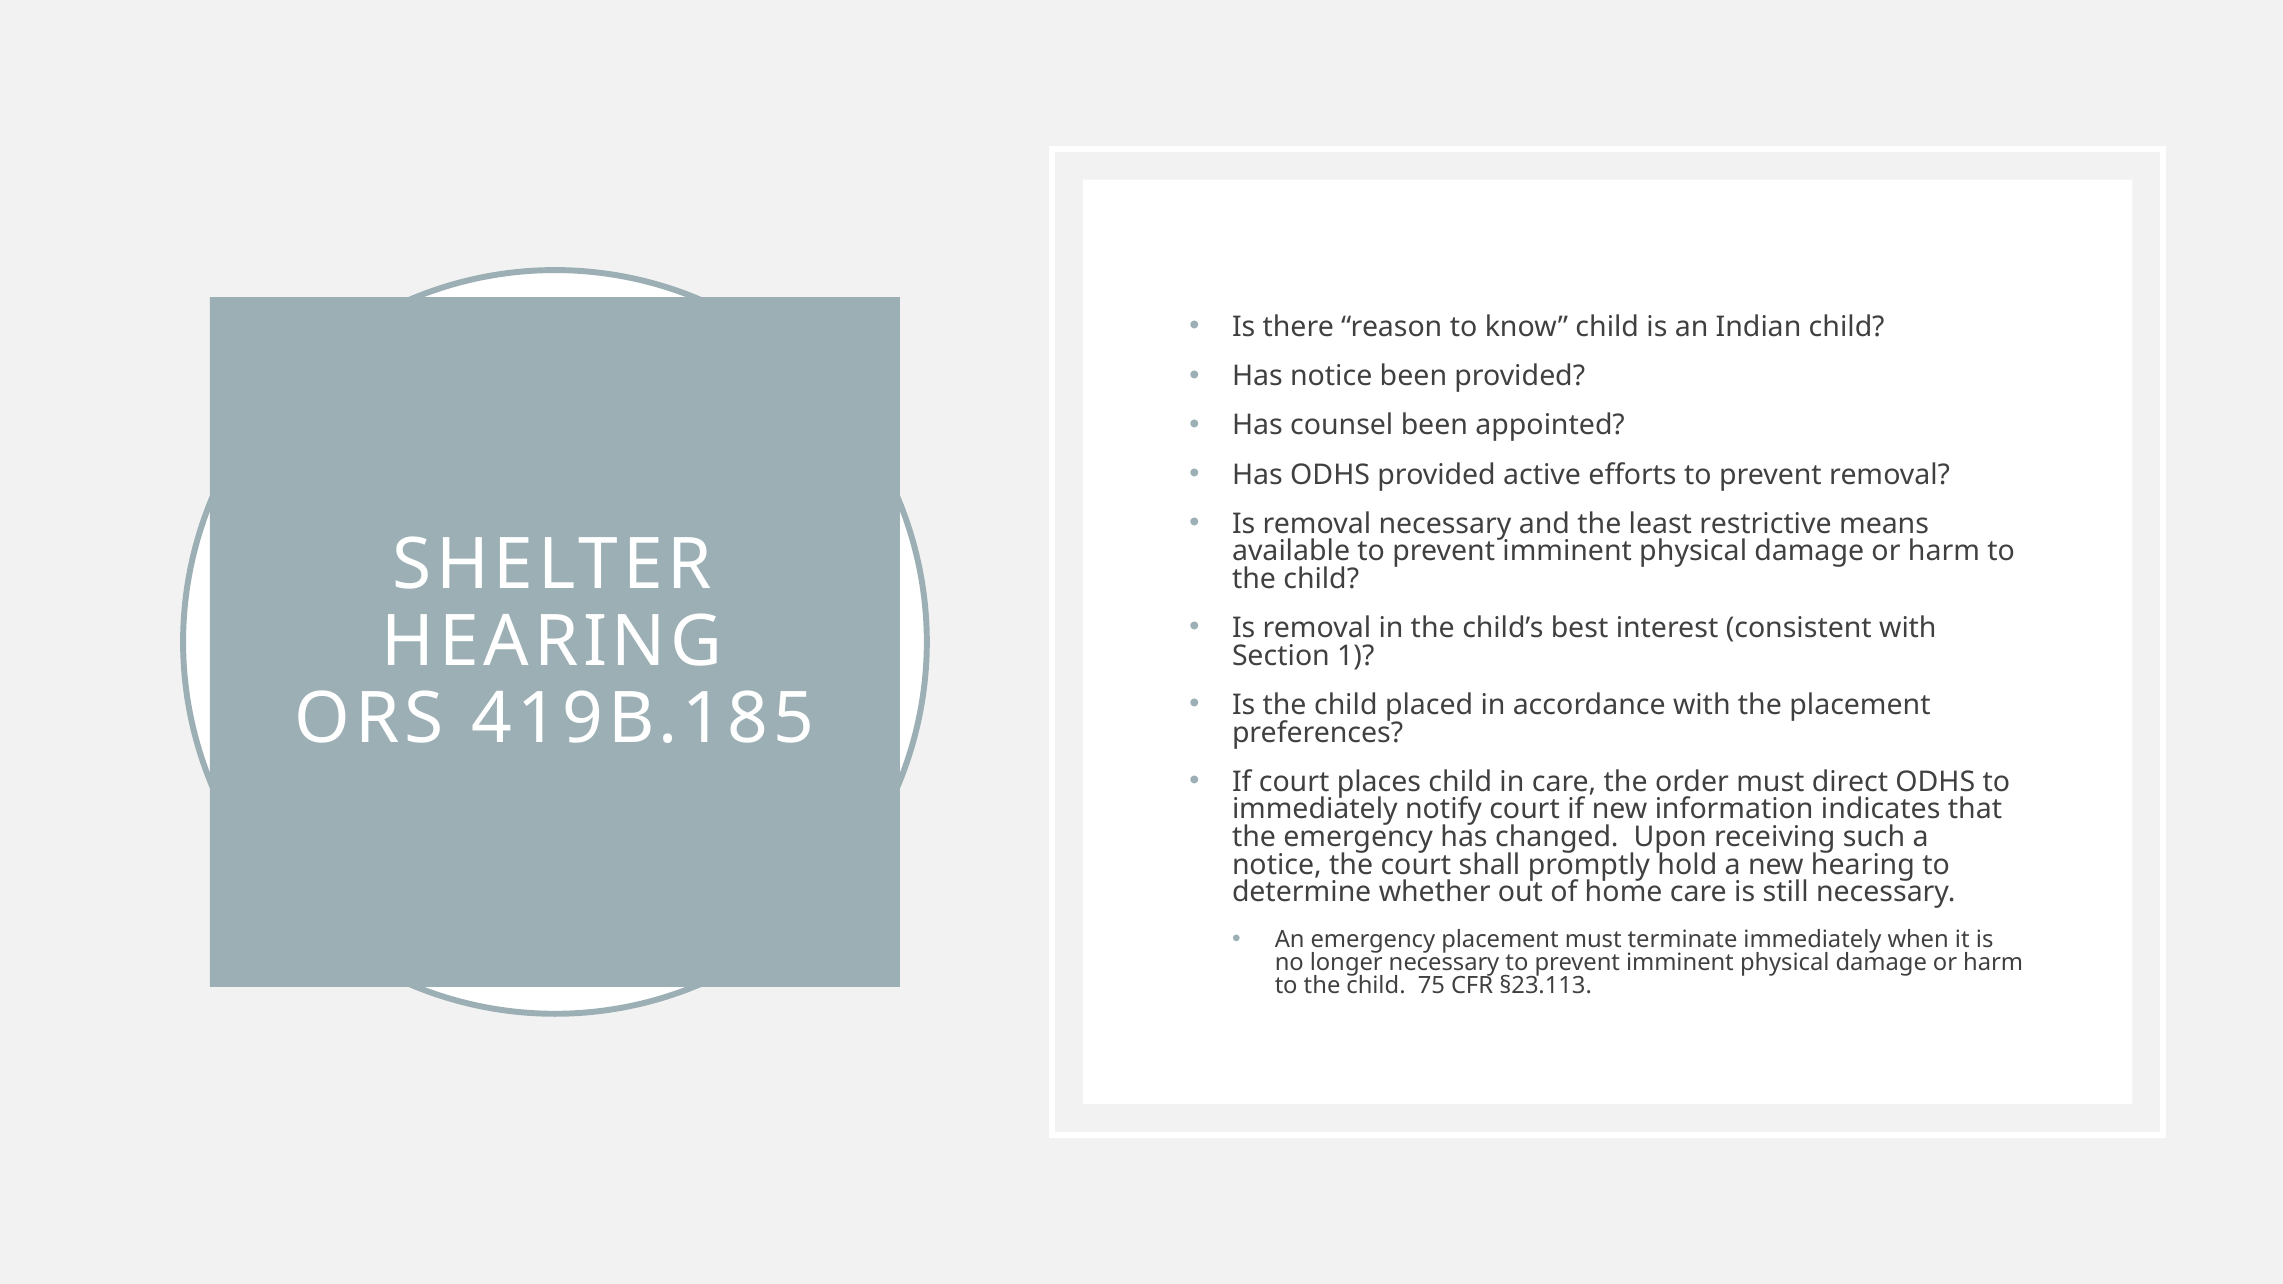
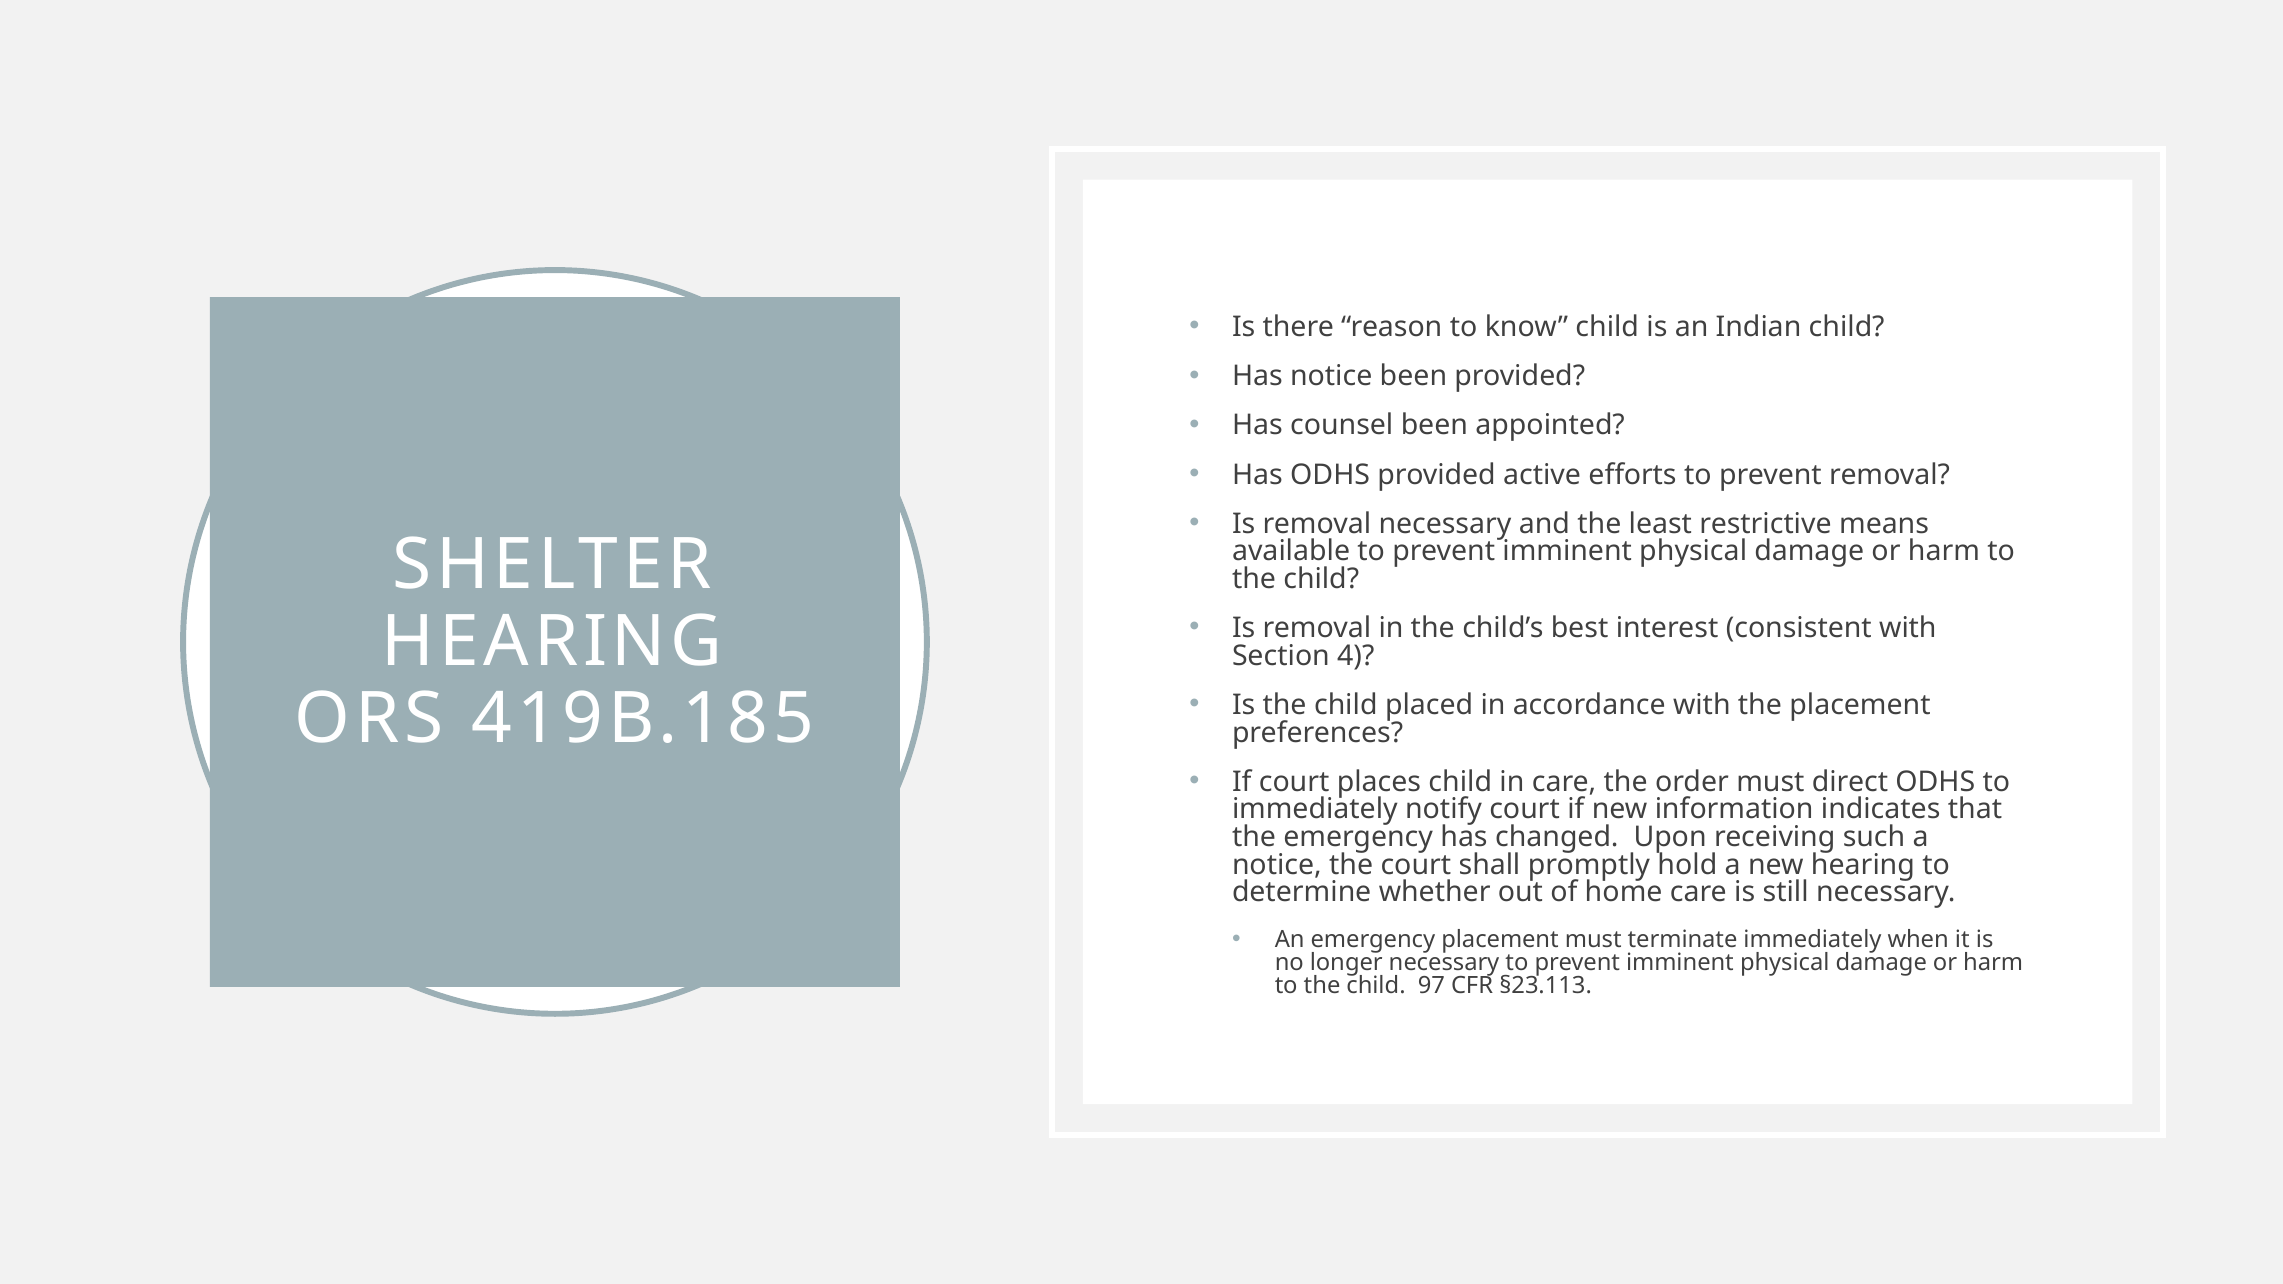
1: 1 -> 4
75: 75 -> 97
